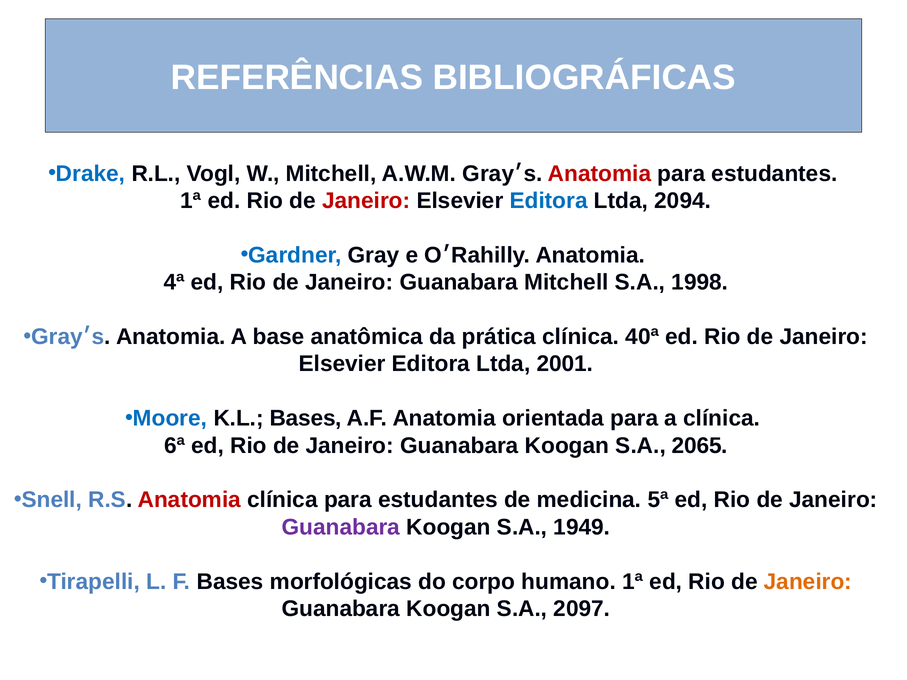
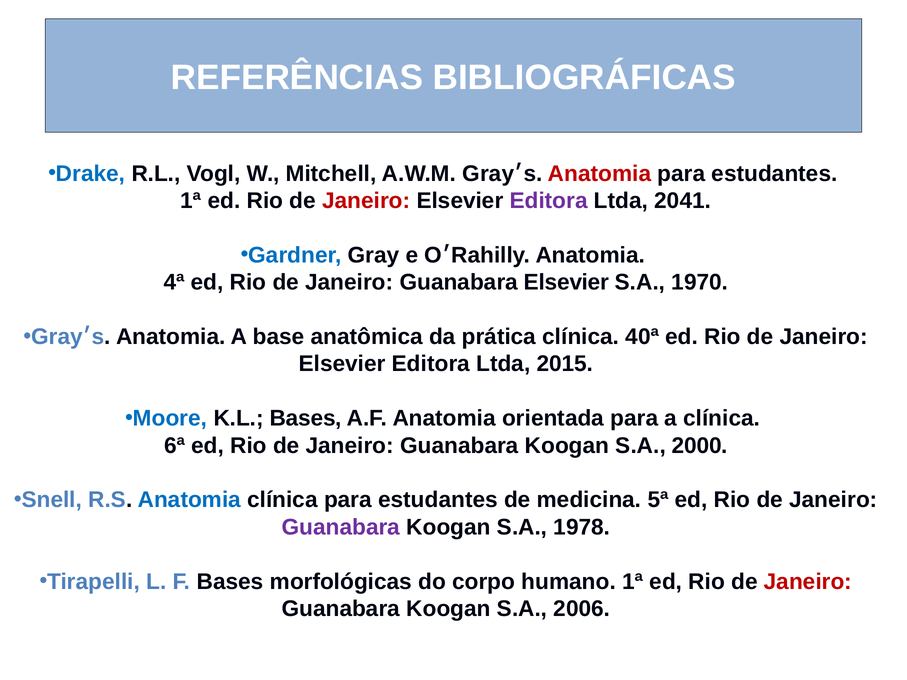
Editora at (549, 201) colour: blue -> purple
2094: 2094 -> 2041
Guanabara Mitchell: Mitchell -> Elsevier
1998: 1998 -> 1970
2001: 2001 -> 2015
2065: 2065 -> 2000
Anatomia at (189, 500) colour: red -> blue
1949: 1949 -> 1978
Janeiro at (808, 582) colour: orange -> red
2097: 2097 -> 2006
